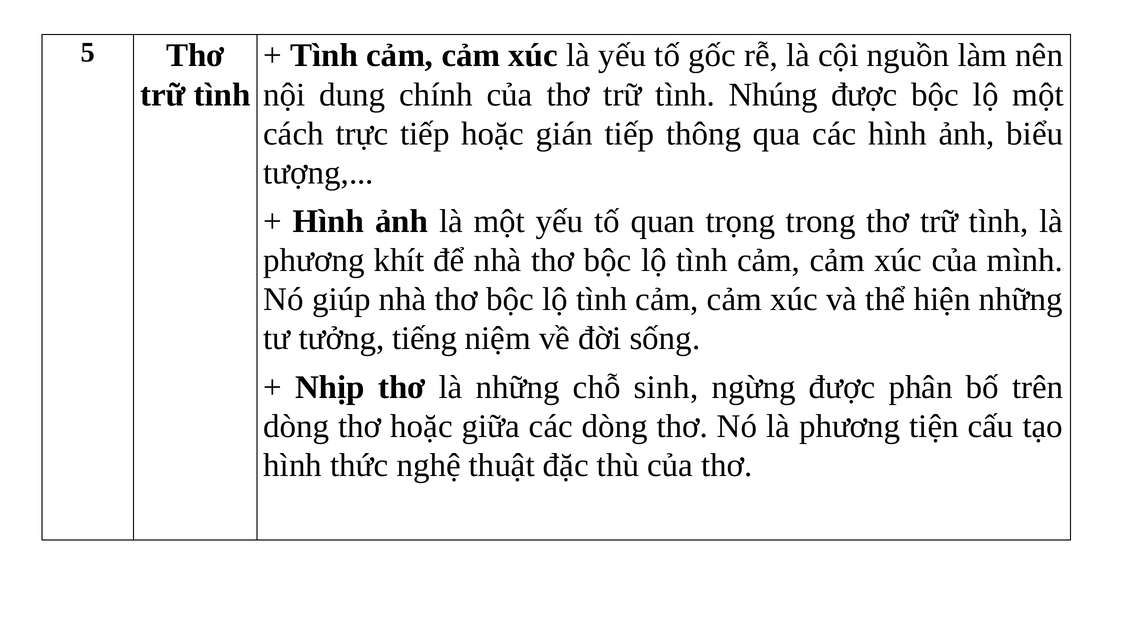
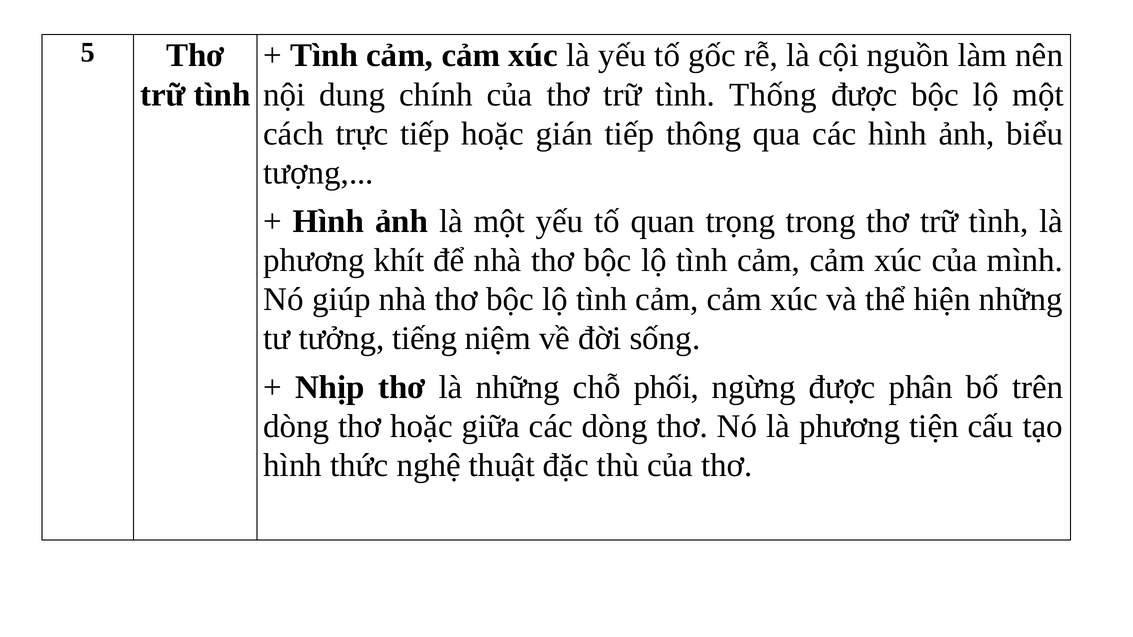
Nhúng: Nhúng -> Thống
sinh: sinh -> phối
